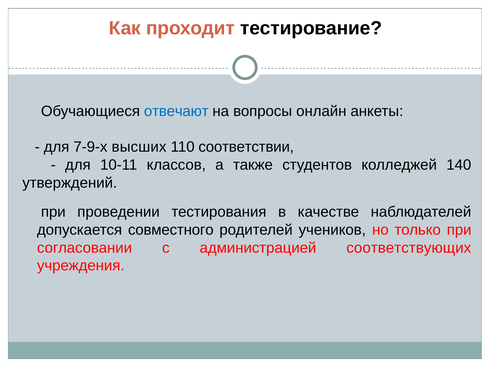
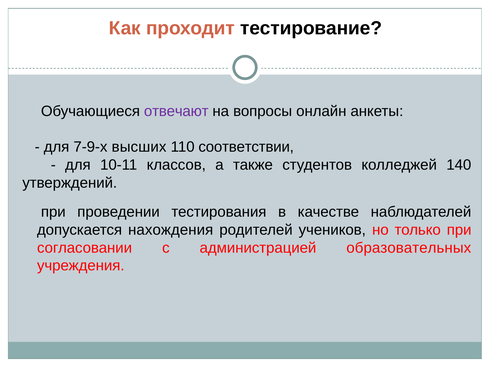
отвечают colour: blue -> purple
совместного: совместного -> нахождения
соответствующих: соответствующих -> образовательных
